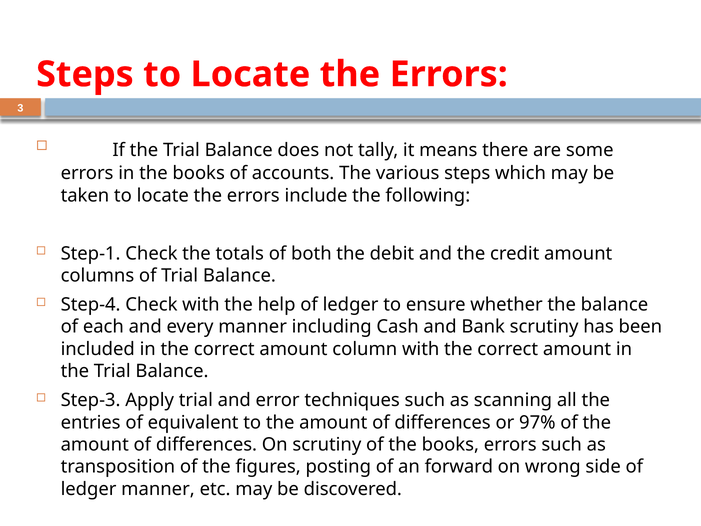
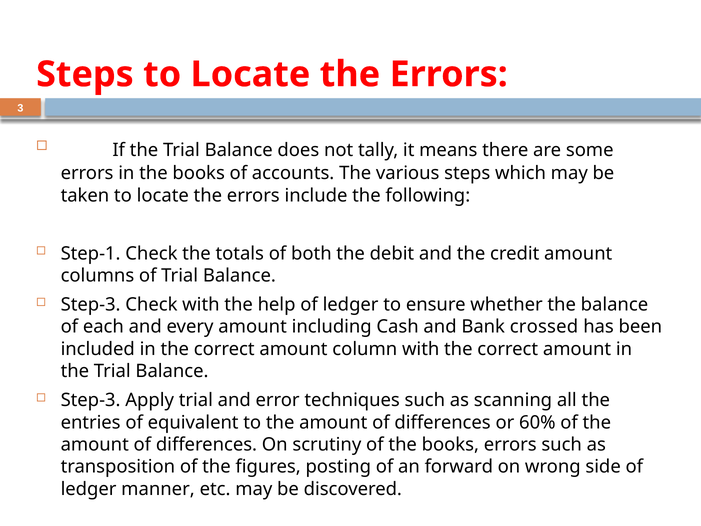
Step-4 at (91, 305): Step-4 -> Step-3
every manner: manner -> amount
Bank scrutiny: scrutiny -> crossed
97%: 97% -> 60%
